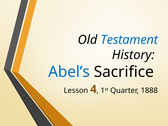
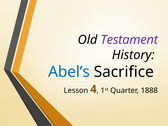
Testament colour: blue -> purple
